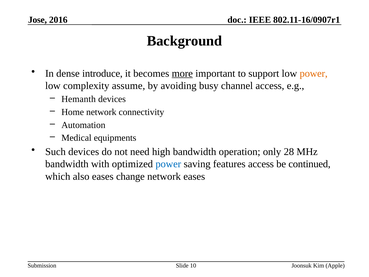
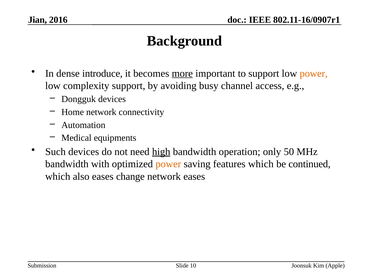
Jose: Jose -> Jian
complexity assume: assume -> support
Hemanth: Hemanth -> Dongguk
high underline: none -> present
28: 28 -> 50
power at (168, 164) colour: blue -> orange
features access: access -> which
